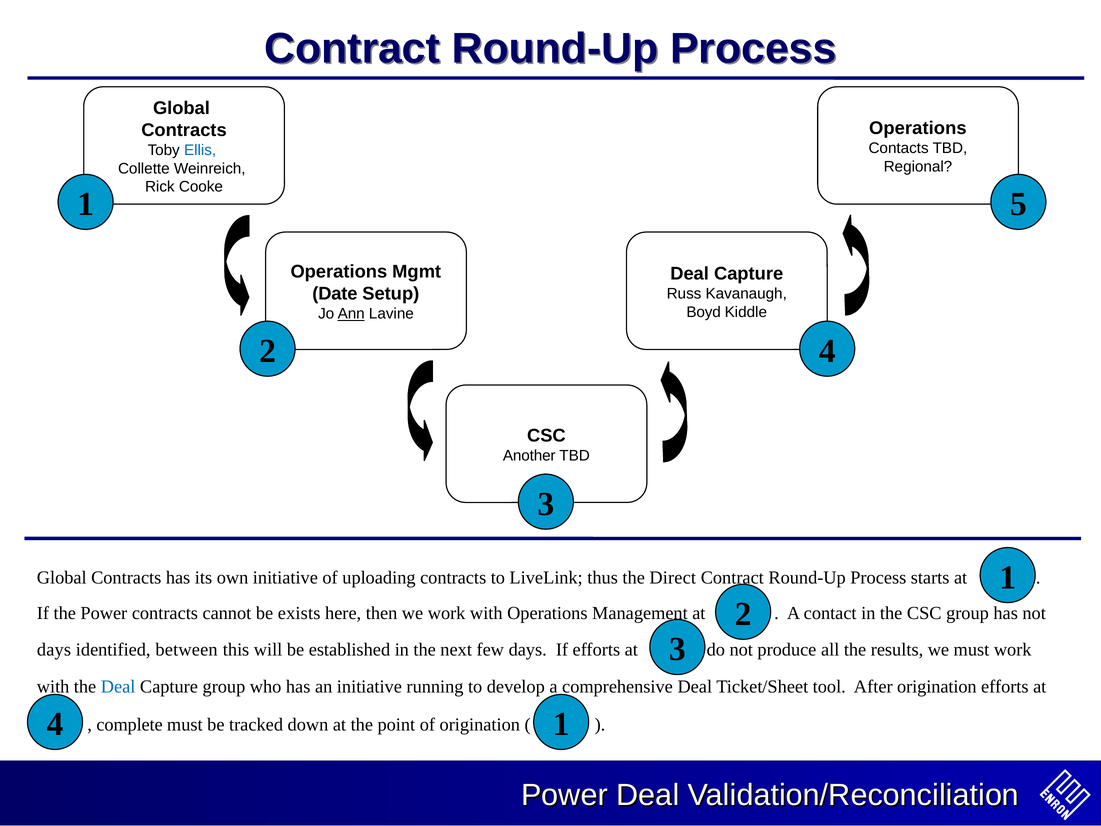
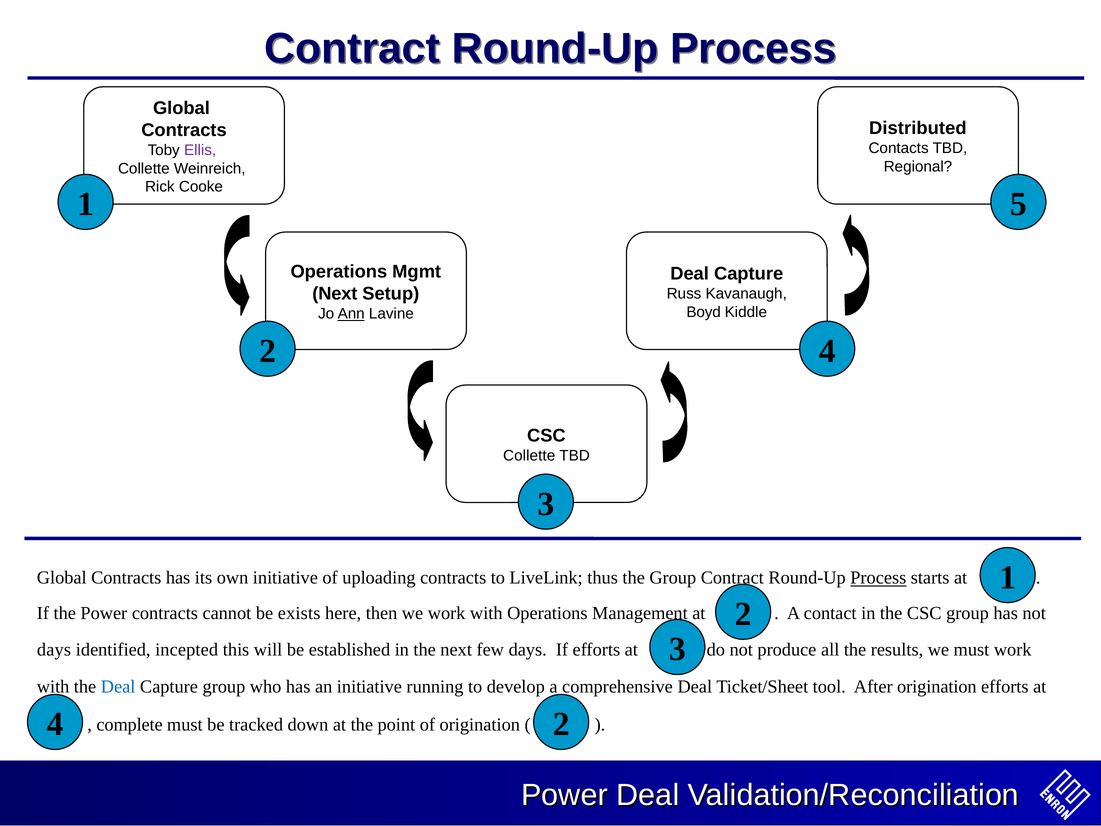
Operations at (918, 128): Operations -> Distributed
Ellis colour: blue -> purple
Date at (335, 294): Date -> Next
Another at (529, 456): Another -> Collette
the Direct: Direct -> Group
Process at (878, 578) underline: none -> present
between: between -> incepted
4 1: 1 -> 2
